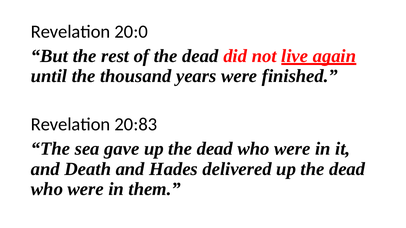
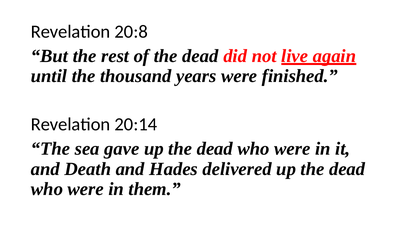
20:0: 20:0 -> 20:8
20:83: 20:83 -> 20:14
